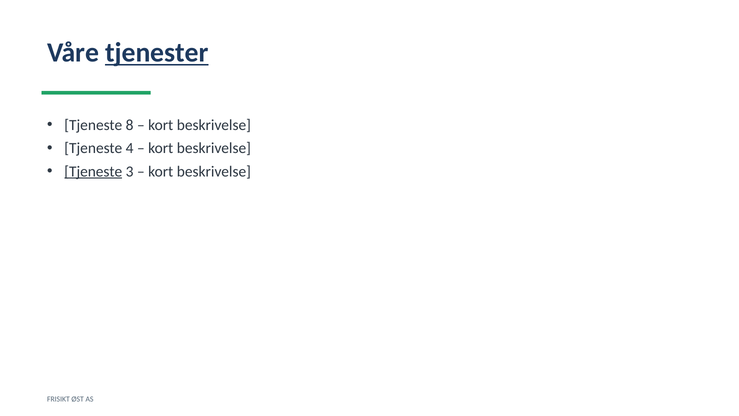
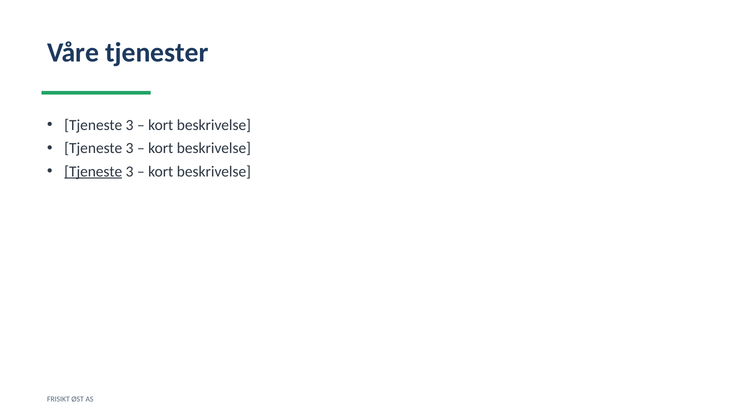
tjenester underline: present -> none
8 at (130, 125): 8 -> 3
4 at (130, 148): 4 -> 3
